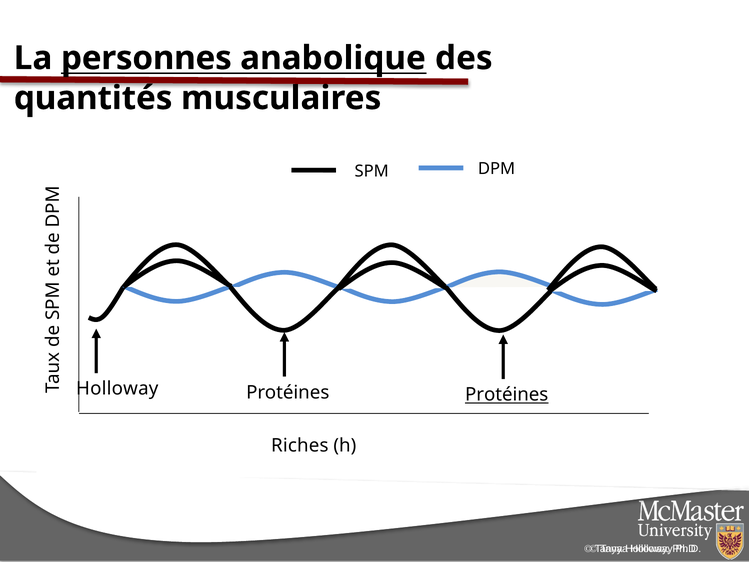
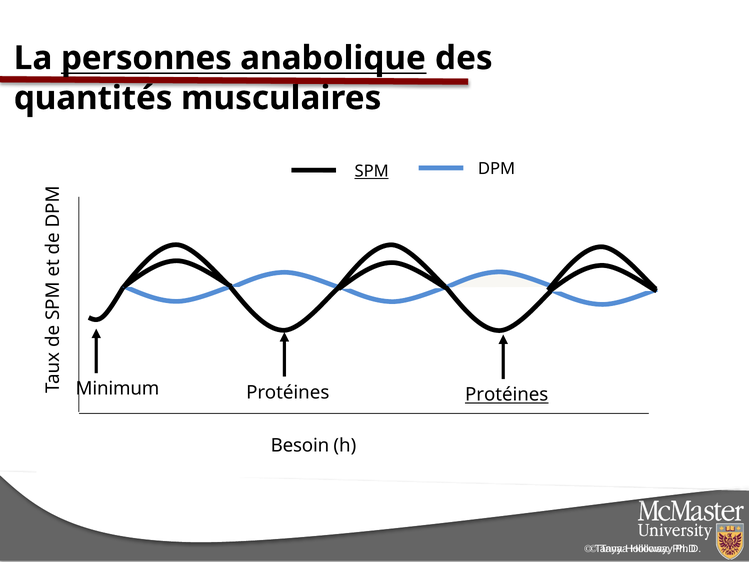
SPM underline: none -> present
Holloway at (117, 389): Holloway -> Minimum
Riches: Riches -> Besoin
